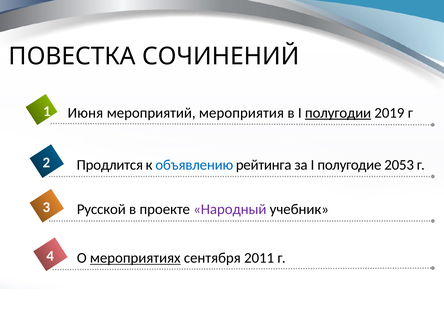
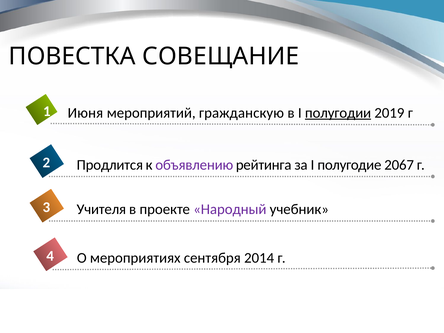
СОЧИНЕНИЙ: СОЧИНЕНИЙ -> СОВЕЩАНИЕ
мероприятия: мероприятия -> гражданскую
объявлению colour: blue -> purple
2053: 2053 -> 2067
Русской: Русской -> Учителя
мероприятиях underline: present -> none
2011: 2011 -> 2014
